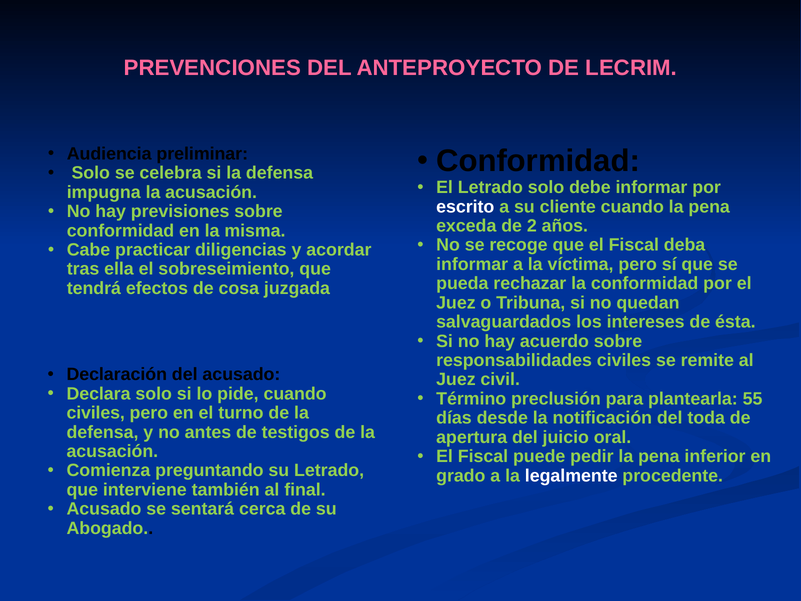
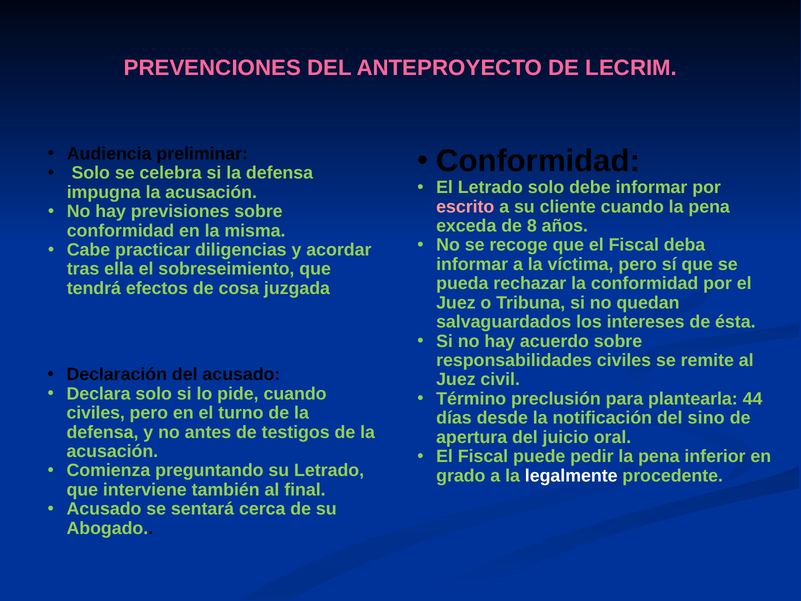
escrito colour: white -> pink
2: 2 -> 8
55: 55 -> 44
toda: toda -> sino
